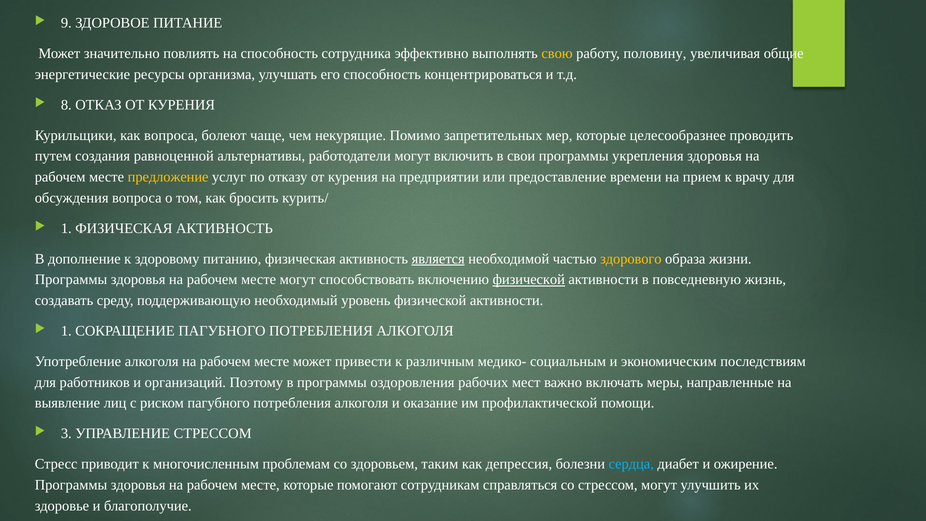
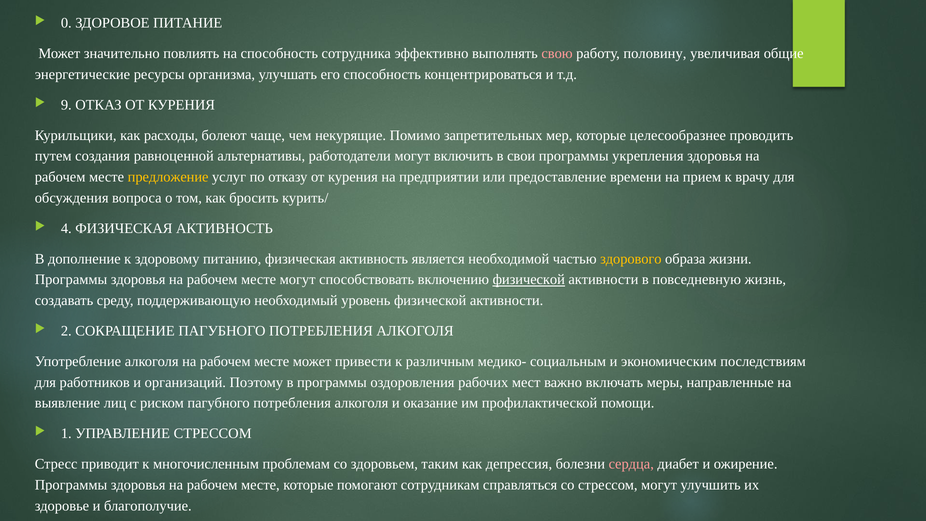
9: 9 -> 0
свою colour: yellow -> pink
8: 8 -> 9
как вопроса: вопроса -> расходы
1 at (66, 228): 1 -> 4
является underline: present -> none
1 at (66, 331): 1 -> 2
3: 3 -> 1
сердца colour: light blue -> pink
